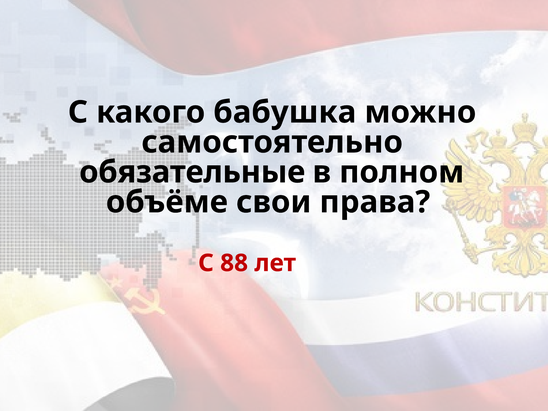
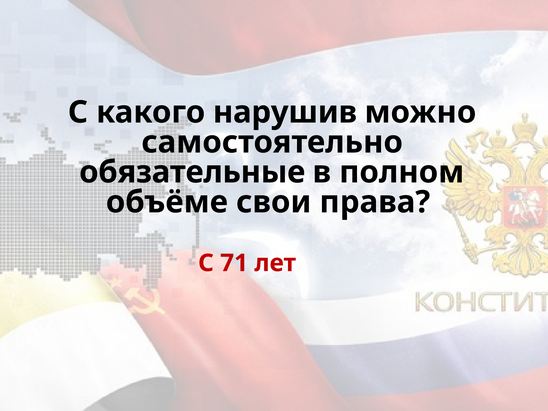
бабушка: бабушка -> нарушив
88: 88 -> 71
